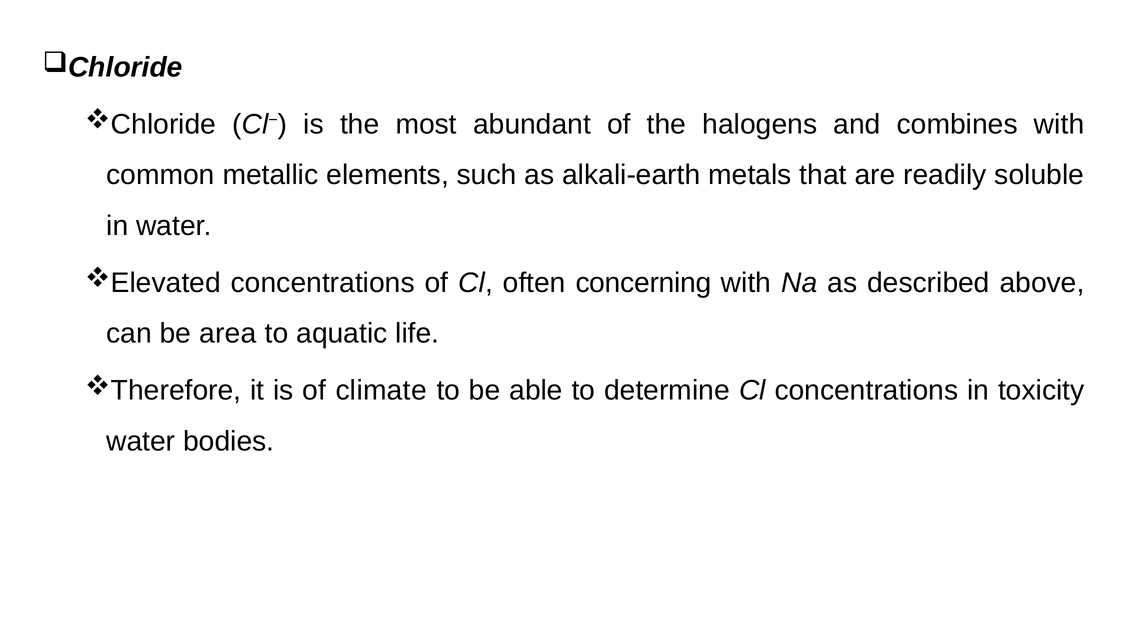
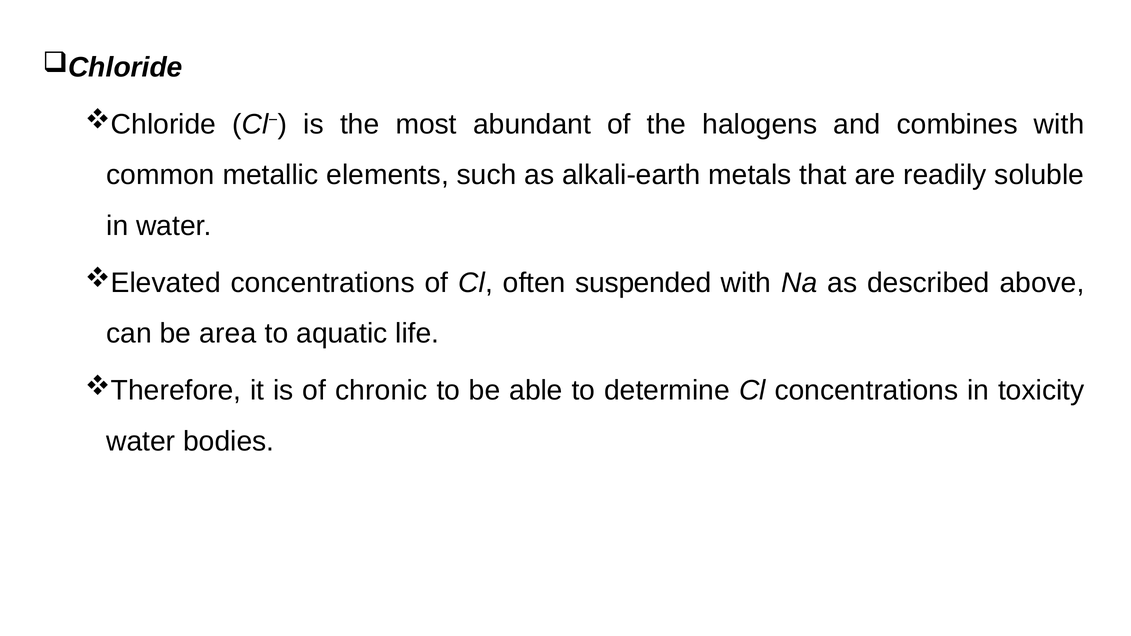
concerning: concerning -> suspended
climate: climate -> chronic
